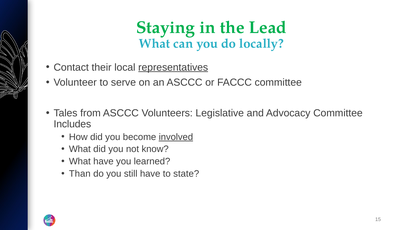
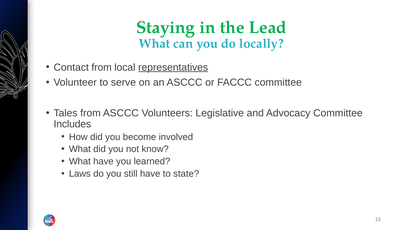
Contact their: their -> from
involved underline: present -> none
Than: Than -> Laws
